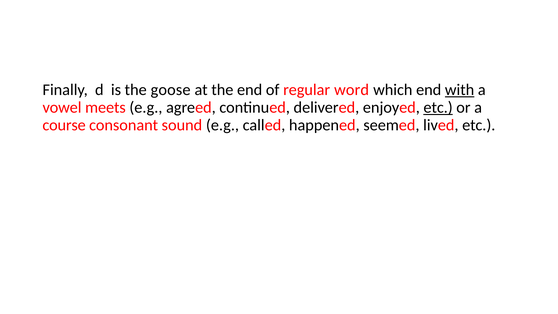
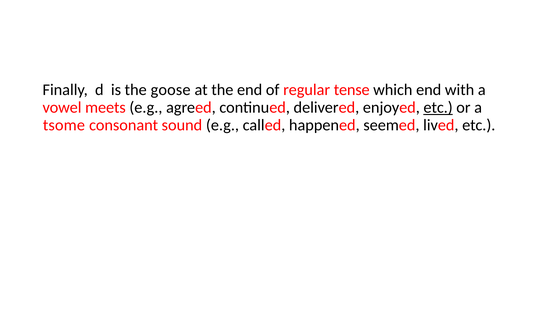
word: word -> tense
with underline: present -> none
course: course -> tsome
